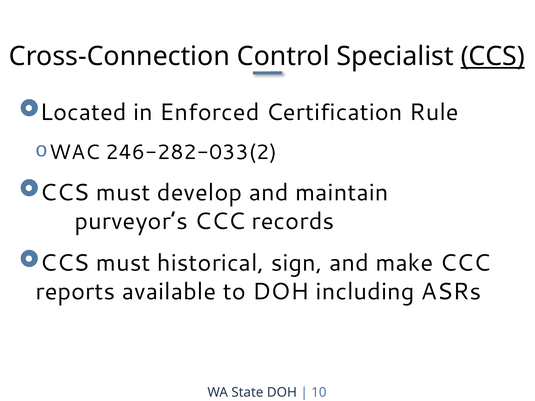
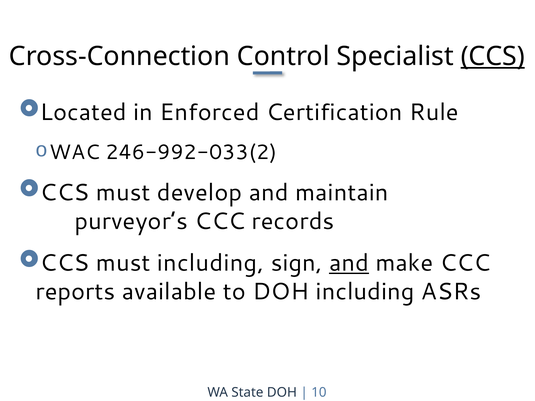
246-282-033(2: 246-282-033(2 -> 246-992-033(2
must historical: historical -> including
and at (349, 263) underline: none -> present
